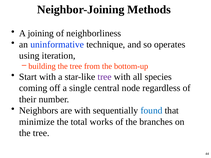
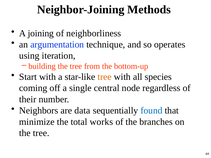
uninformative: uninformative -> argumentation
tree at (105, 77) colour: purple -> orange
are with: with -> data
